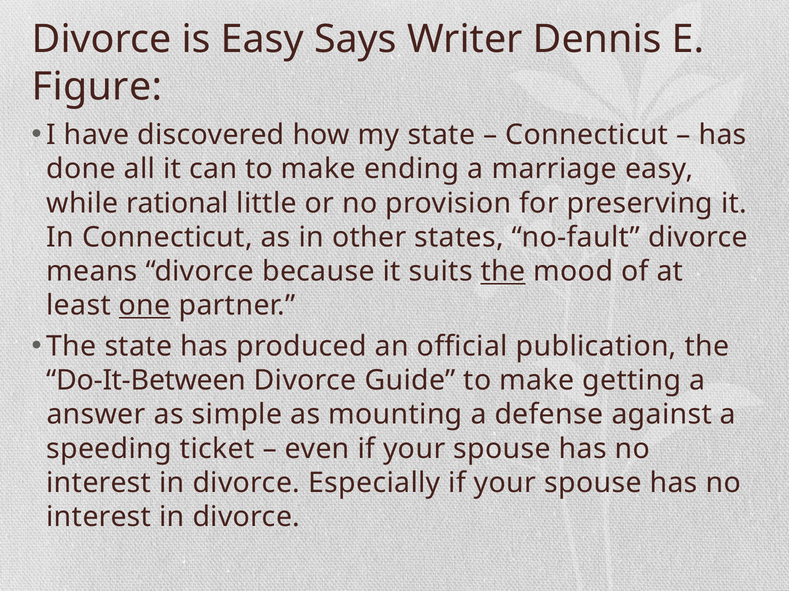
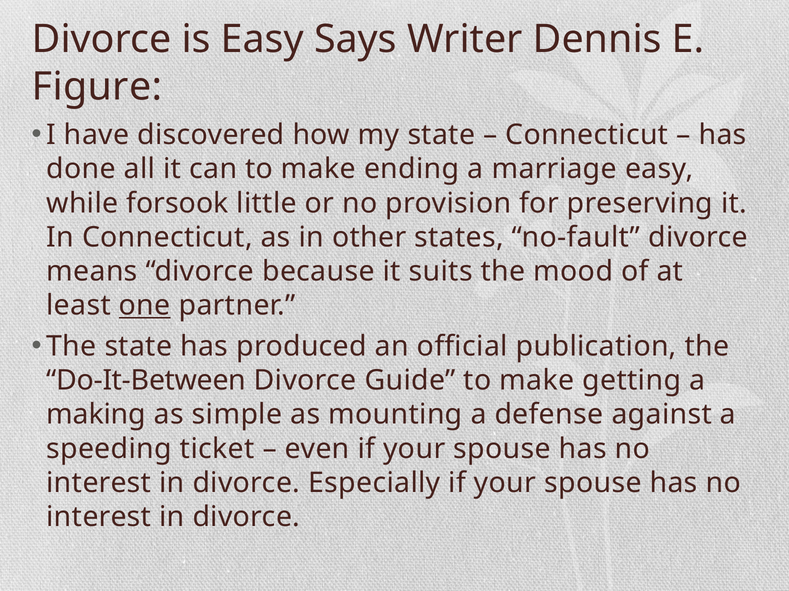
rational: rational -> forsook
the at (503, 272) underline: present -> none
answer: answer -> making
